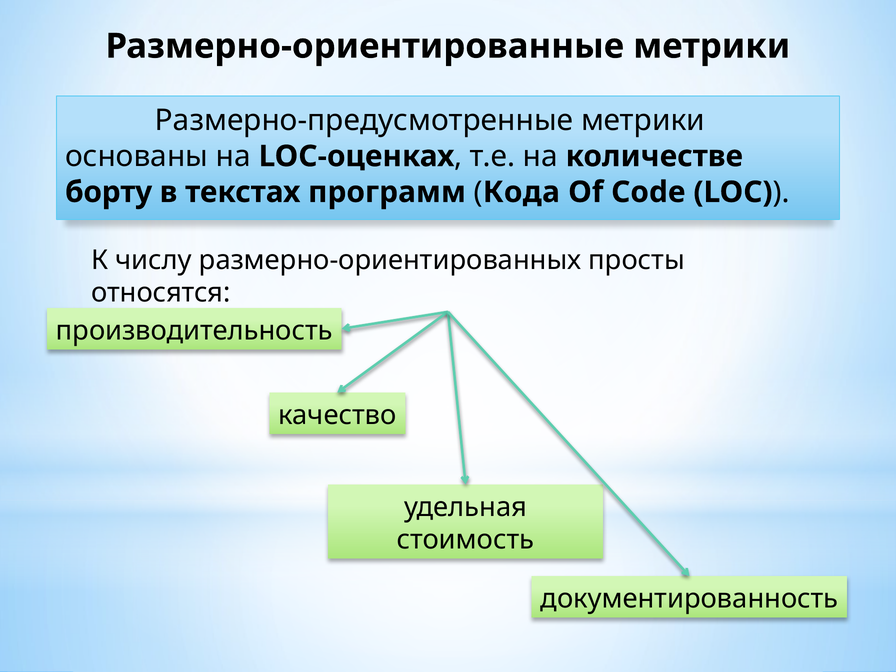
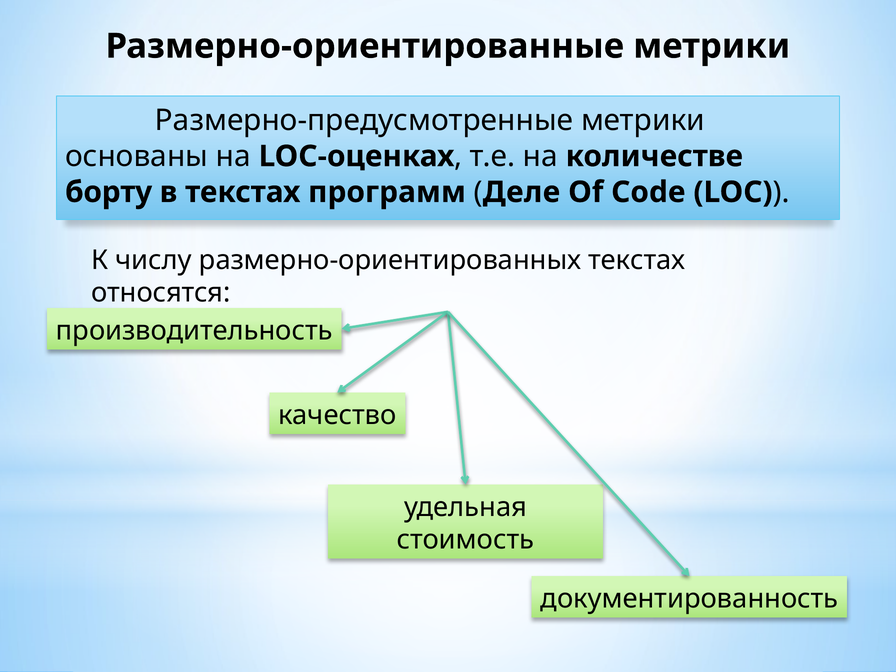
Кода: Кода -> Деле
размерно-ориентированных просты: просты -> текстах
